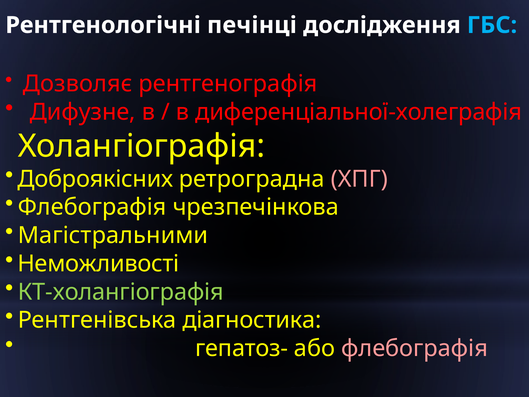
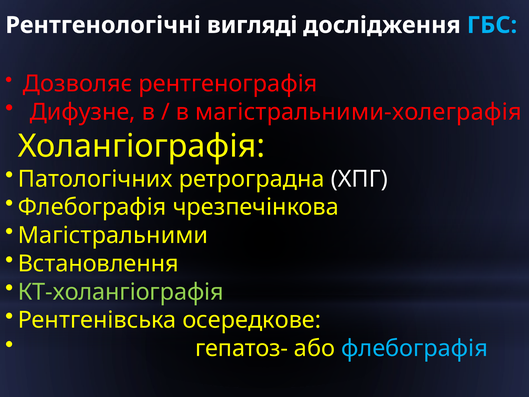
печінці: печінці -> вигляді
диференціальної-холеграфія: диференціальної-холеграфія -> магістральними-холеграфія
Доброякісних: Доброякісних -> Патологічних
ХПГ colour: pink -> white
Неможливості: Неможливості -> Встановлення
діагностика: діагностика -> осередкове
флебографія at (415, 348) colour: pink -> light blue
